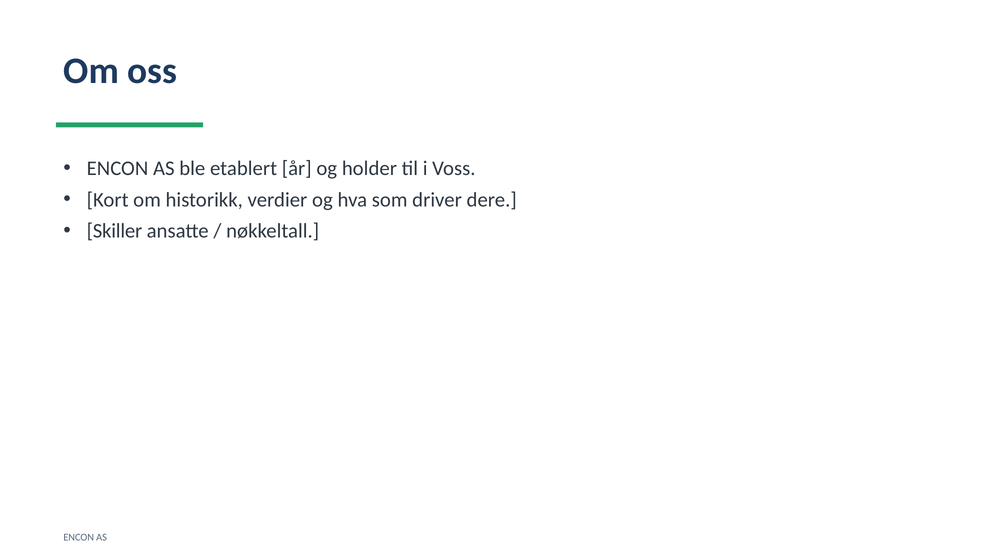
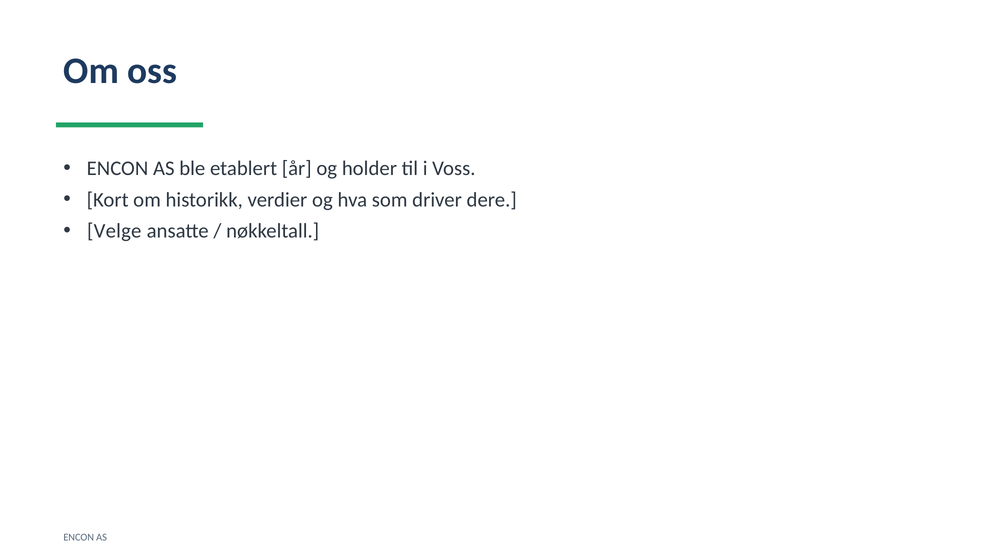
Skiller: Skiller -> Velge
